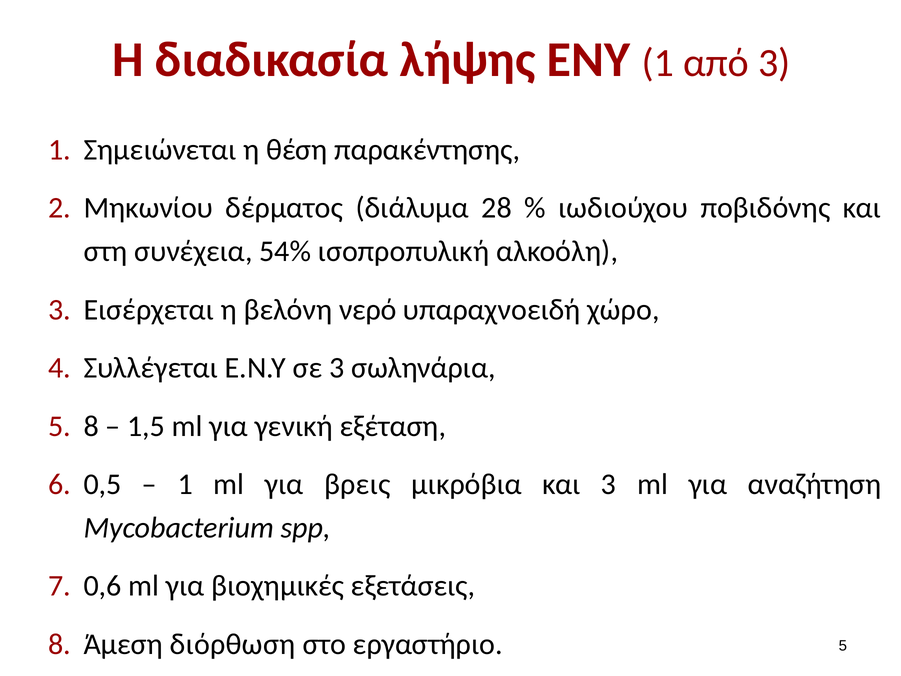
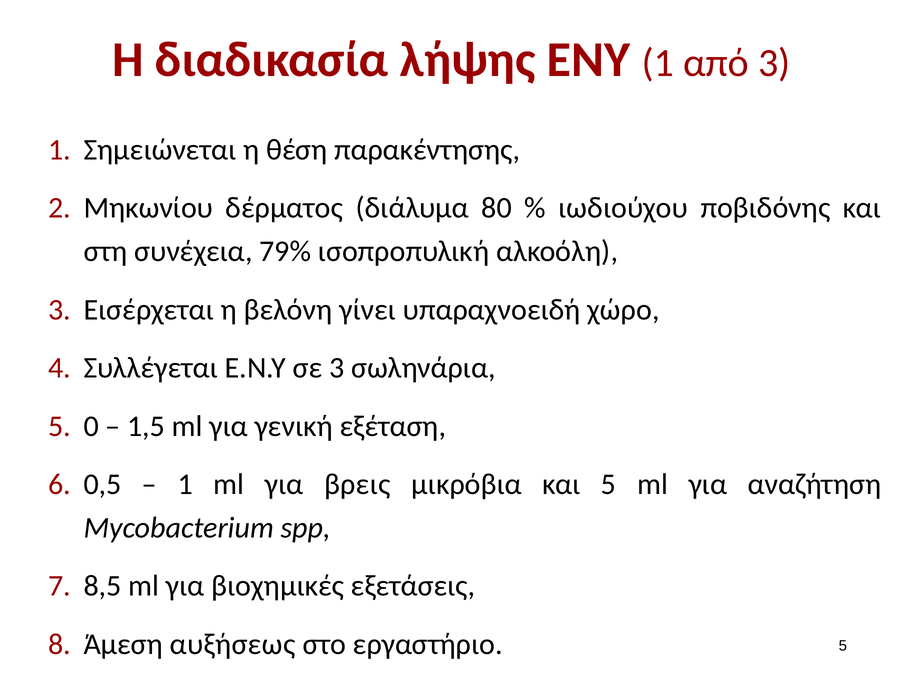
28: 28 -> 80
54%: 54% -> 79%
νερό: νερό -> γίνει
8 at (91, 426): 8 -> 0
και 3: 3 -> 5
0,6: 0,6 -> 8,5
διόρθωση: διόρθωση -> αυξήσεως
